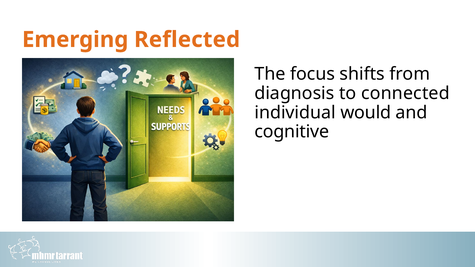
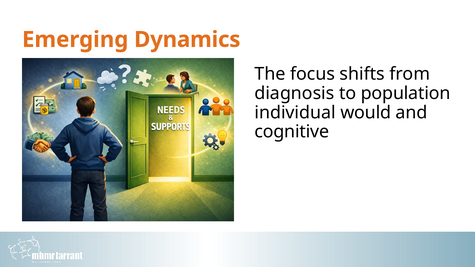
Reflected: Reflected -> Dynamics
connected: connected -> population
